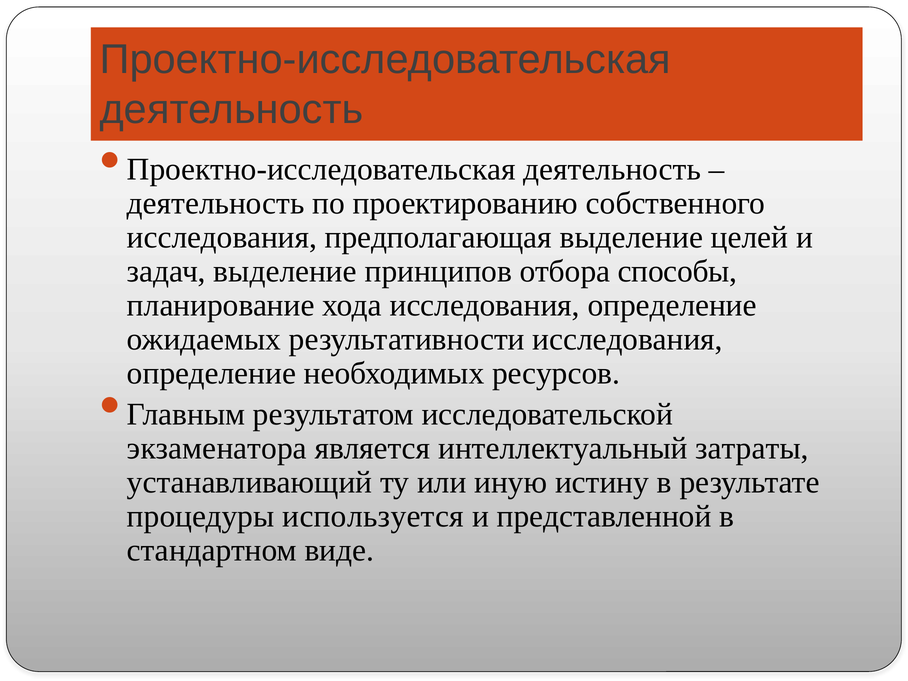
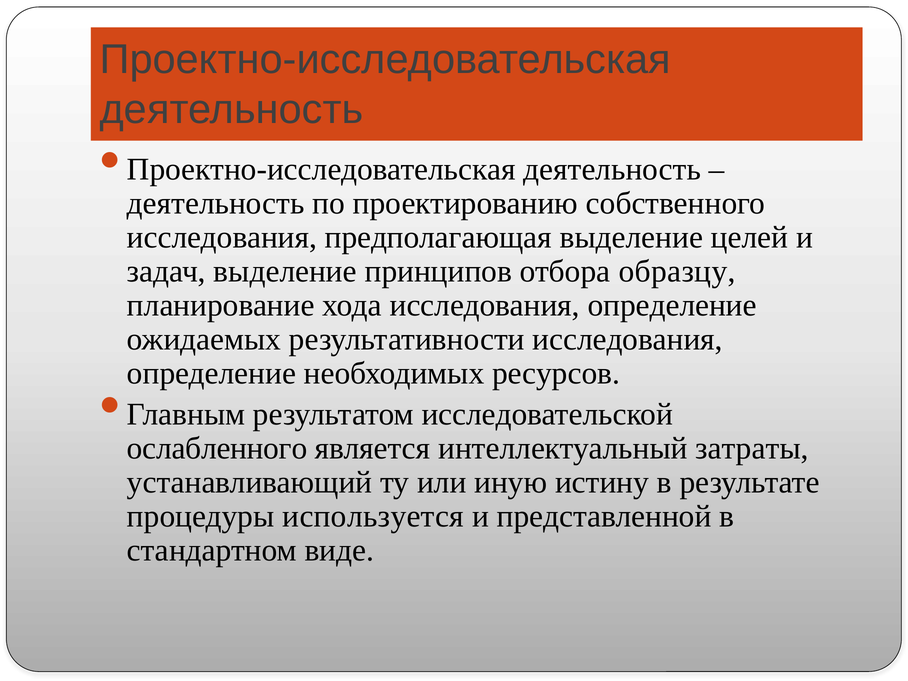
способы: способы -> образцу
экзаменатора: экзаменатора -> ослабленного
